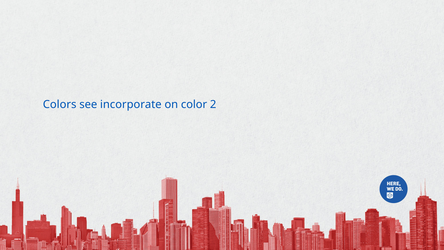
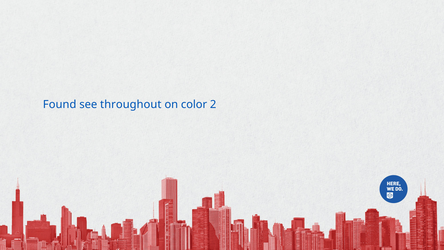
Colors: Colors -> Found
incorporate: incorporate -> throughout
